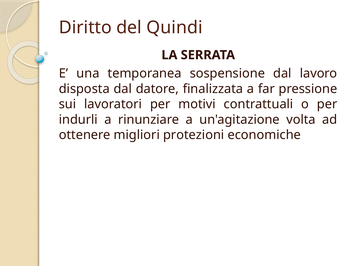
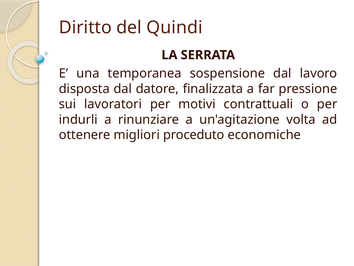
protezioni: protezioni -> proceduto
